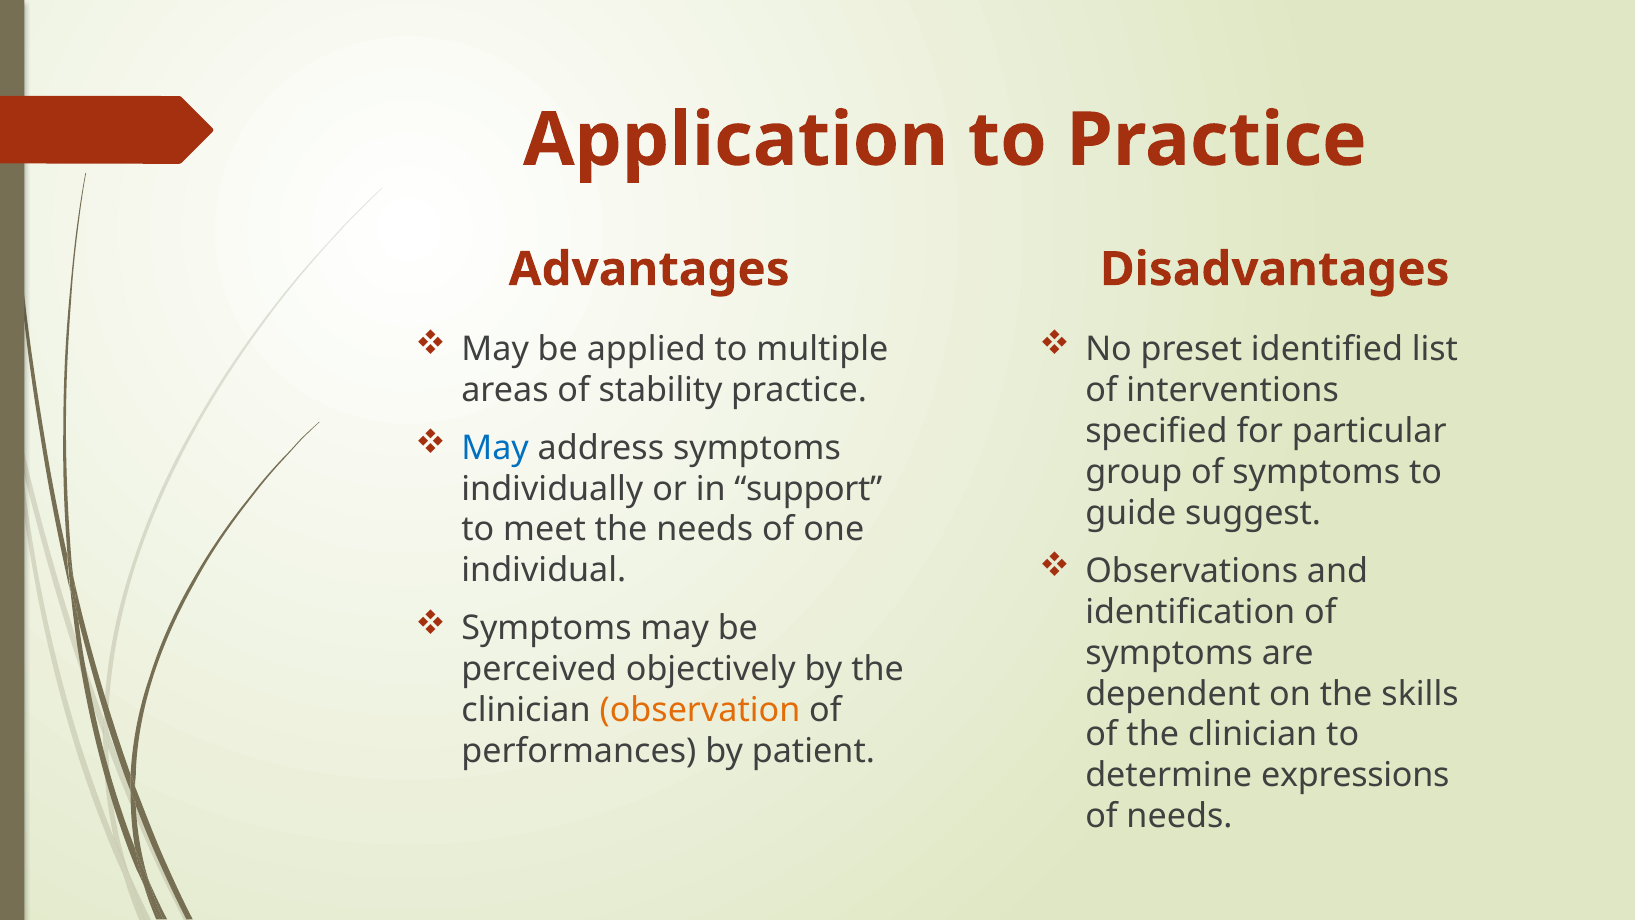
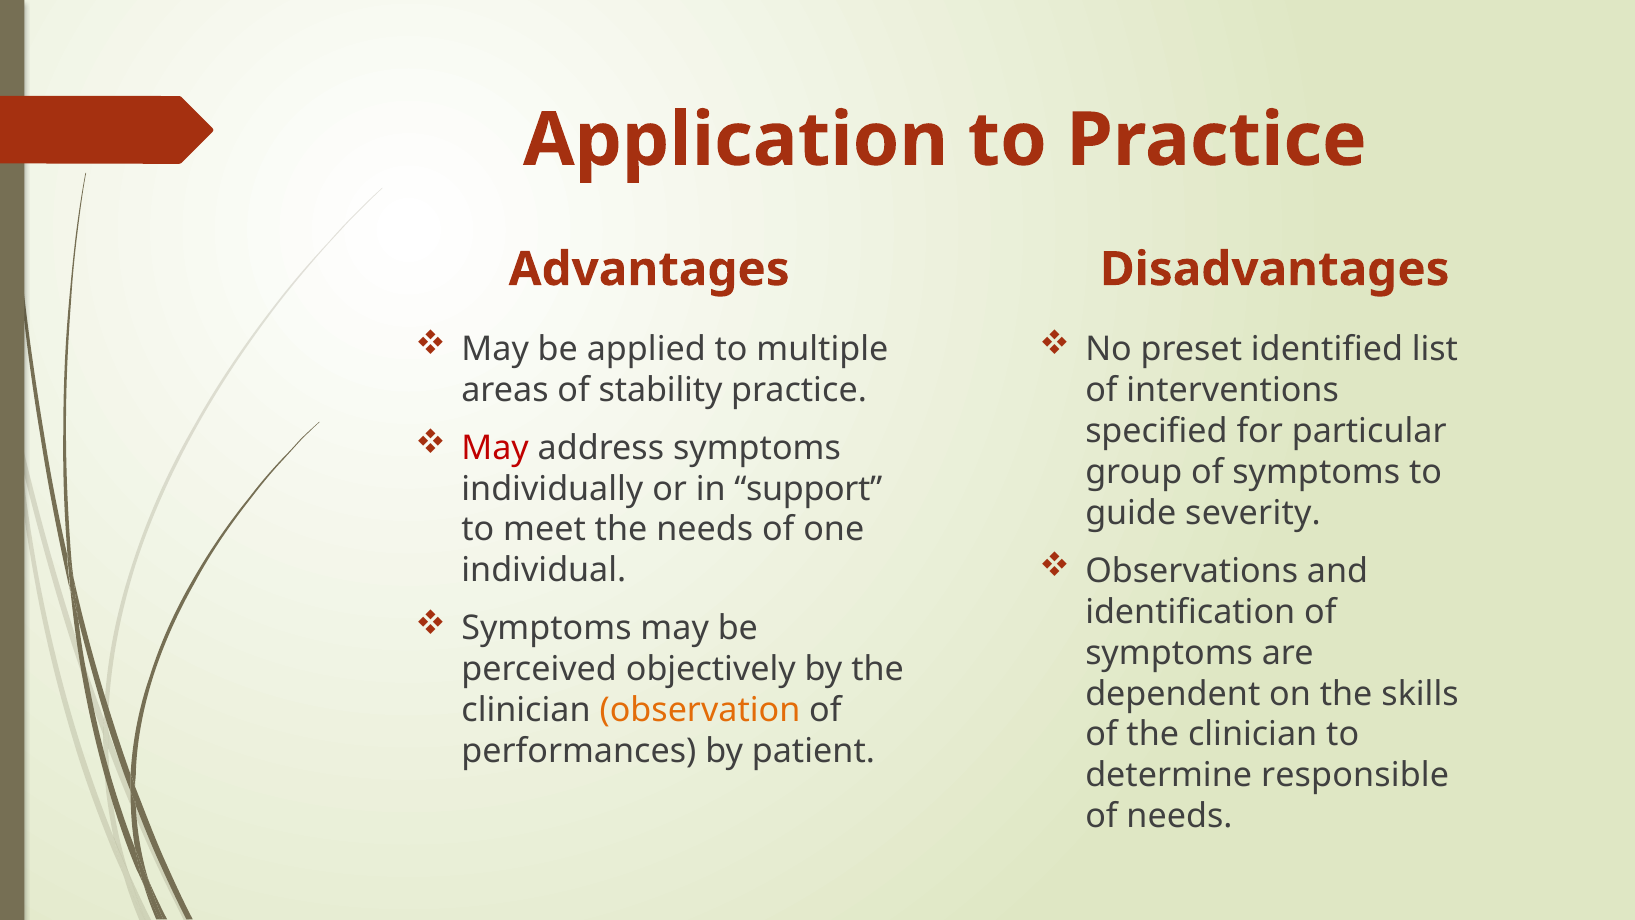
May at (495, 448) colour: blue -> red
suggest: suggest -> severity
expressions: expressions -> responsible
